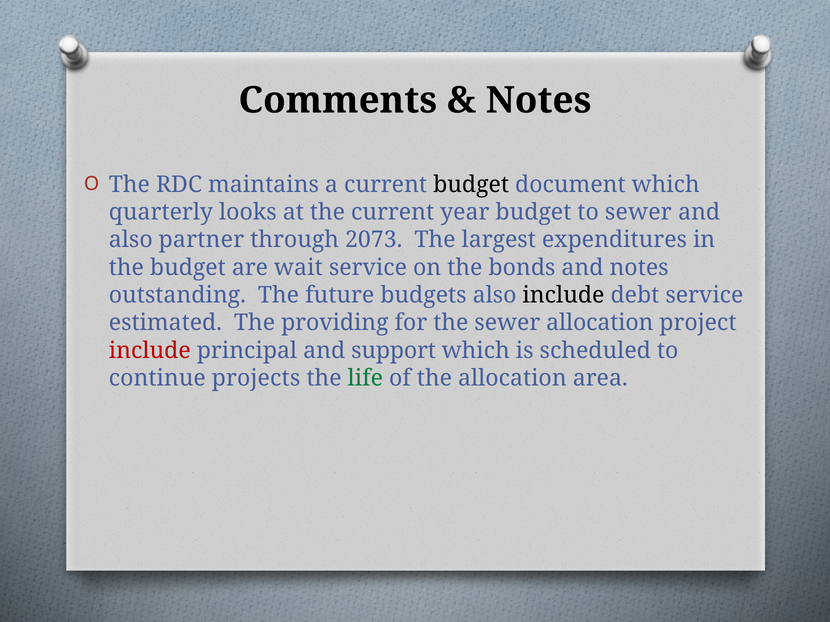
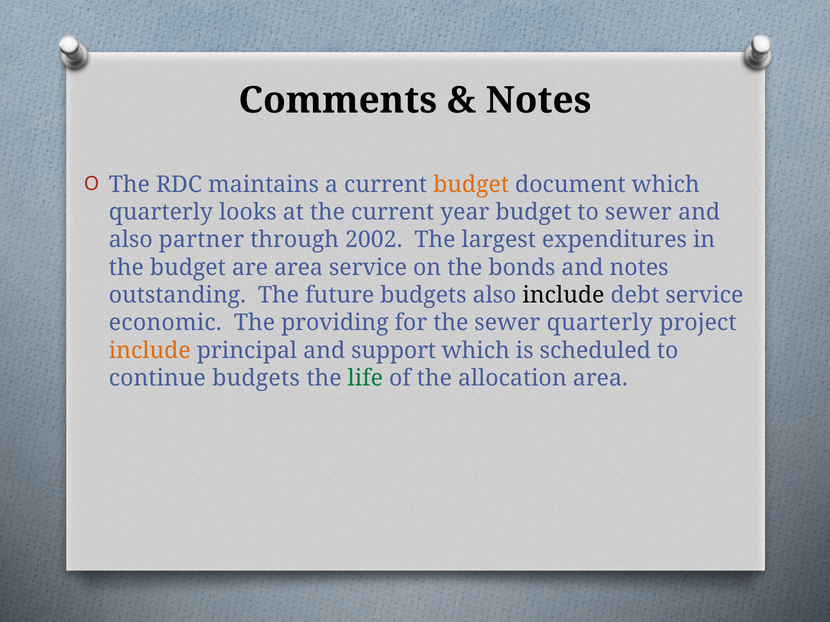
budget at (471, 185) colour: black -> orange
2073: 2073 -> 2002
are wait: wait -> area
estimated: estimated -> economic
sewer allocation: allocation -> quarterly
include at (150, 351) colour: red -> orange
continue projects: projects -> budgets
